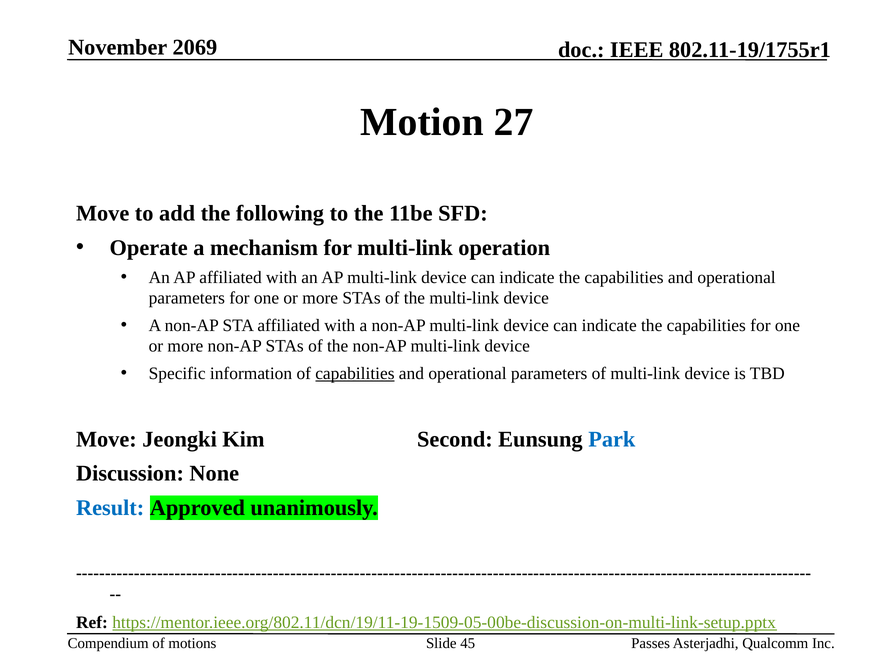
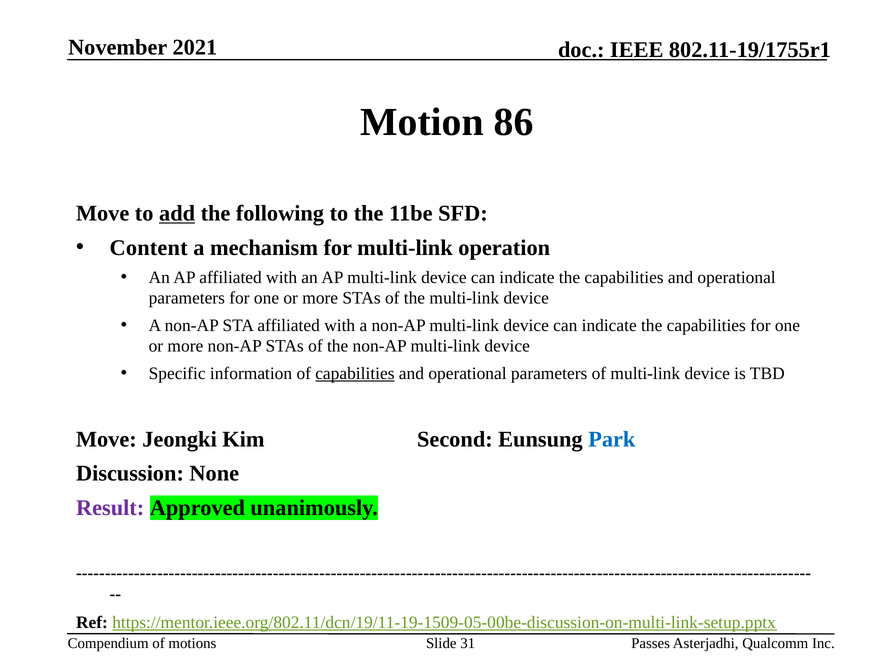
2069: 2069 -> 2021
27: 27 -> 86
add underline: none -> present
Operate: Operate -> Content
Result colour: blue -> purple
45: 45 -> 31
